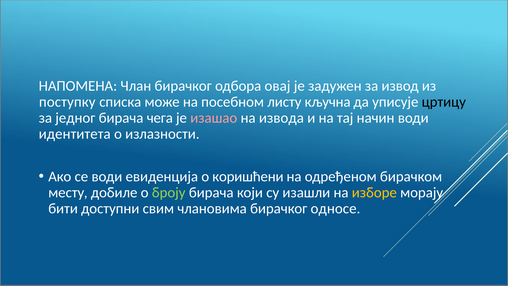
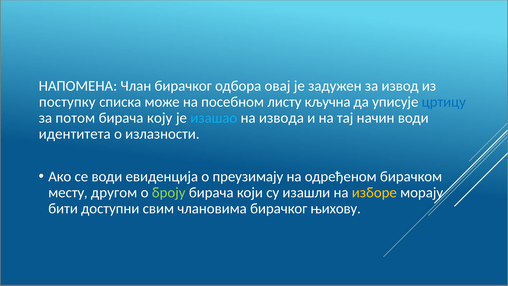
цртицу colour: black -> blue
једног: једног -> потом
чега: чега -> коју
изашао colour: pink -> light blue
коришћени: коришћени -> преузимају
добиле: добиле -> другом
односе: односе -> њихову
